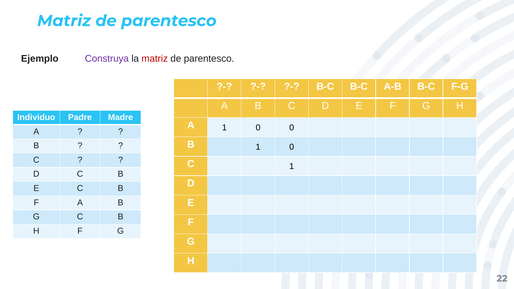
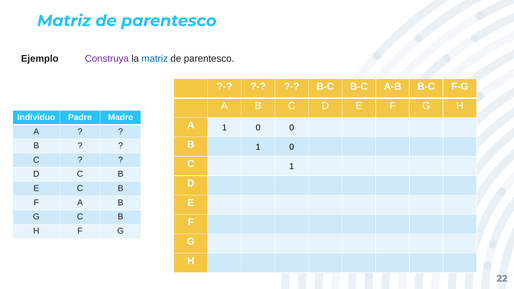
matriz at (155, 59) colour: red -> blue
